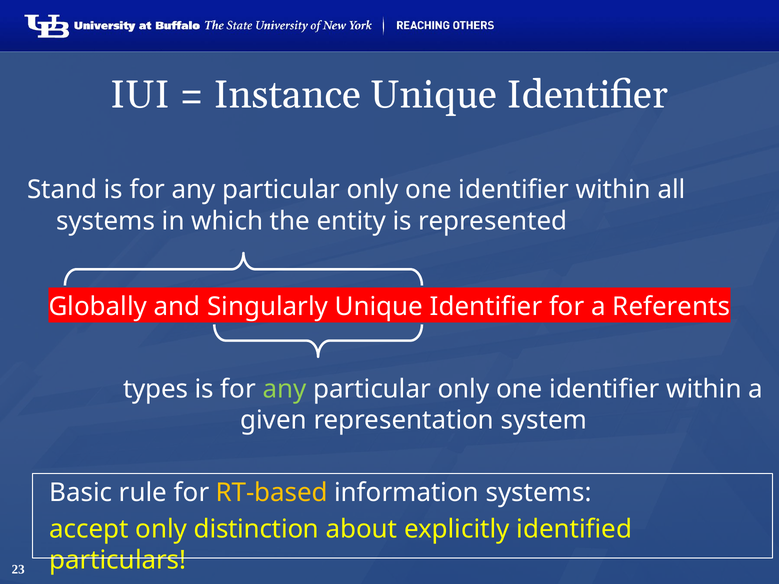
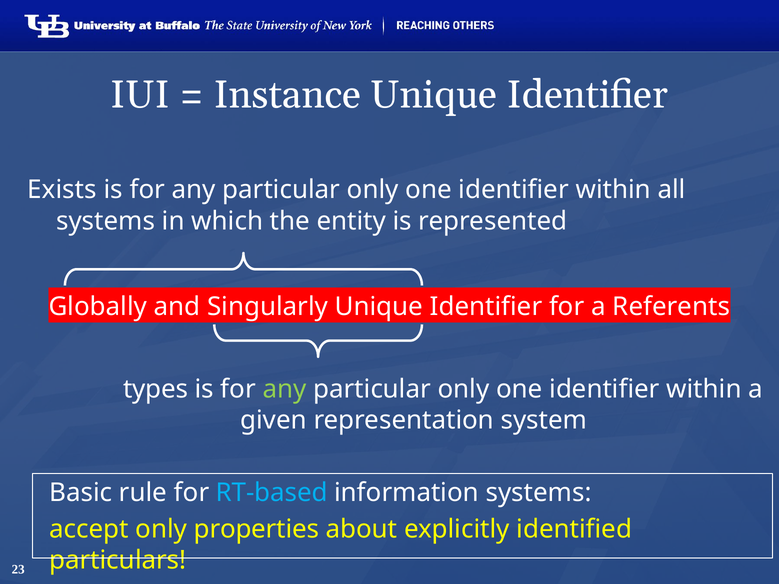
Stand: Stand -> Exists
RT-based colour: yellow -> light blue
distinction: distinction -> properties
